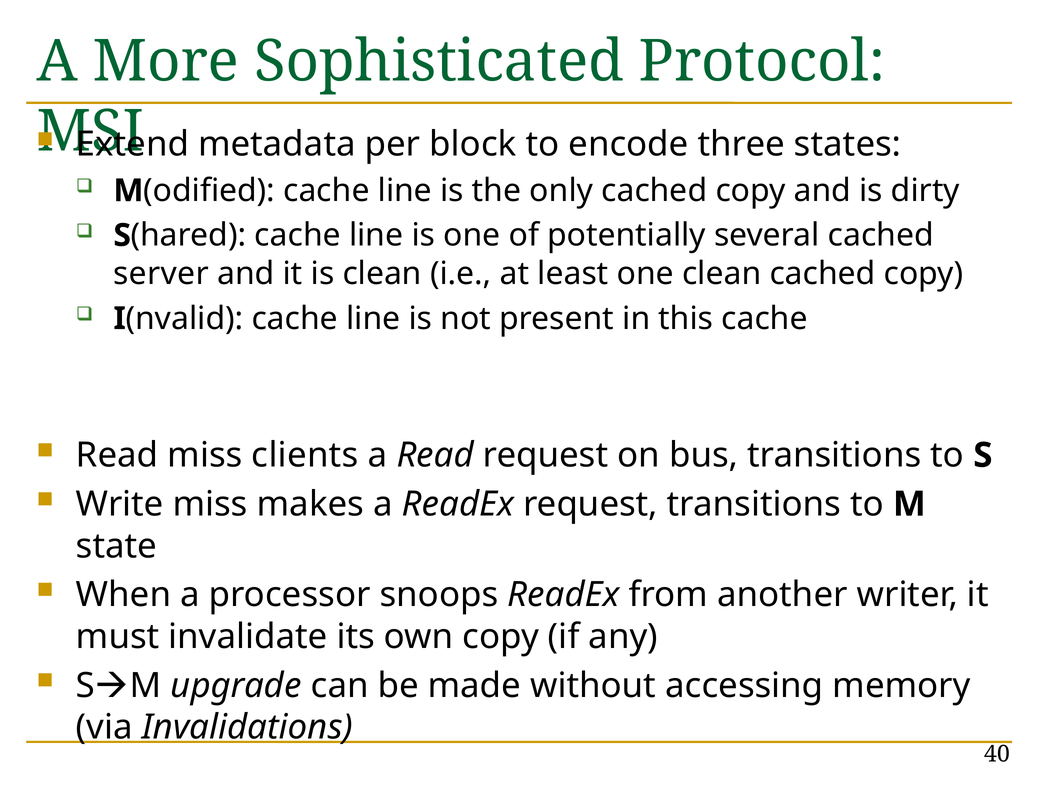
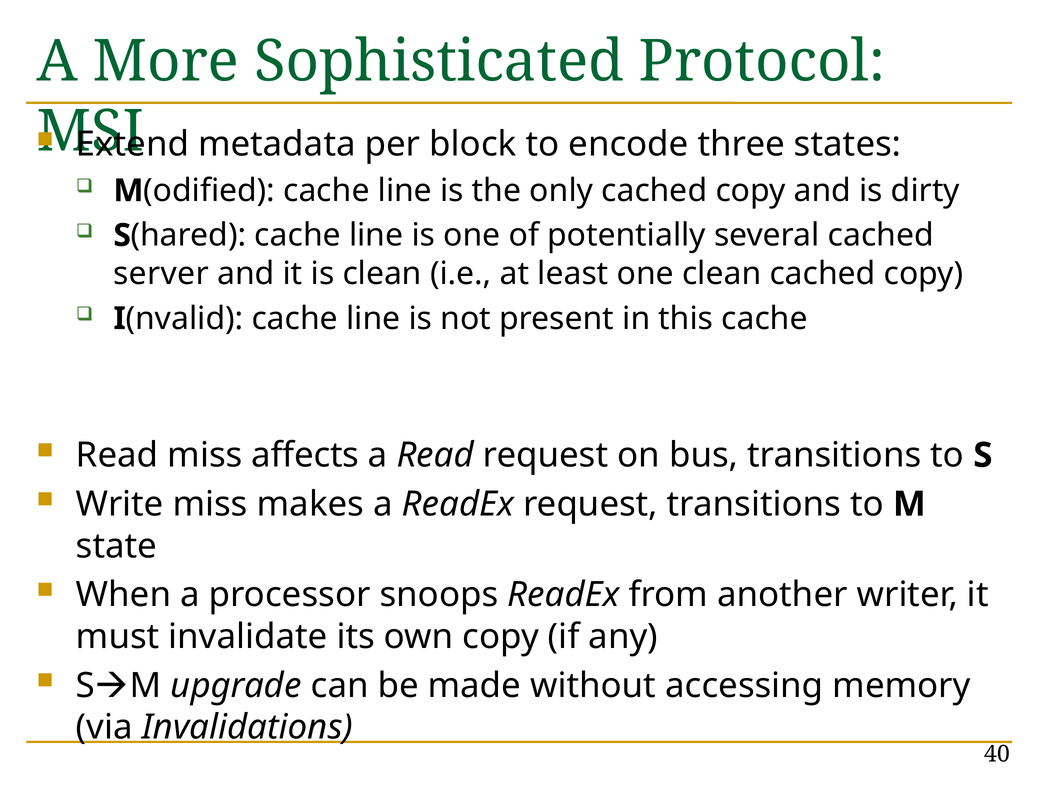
clients: clients -> affects
